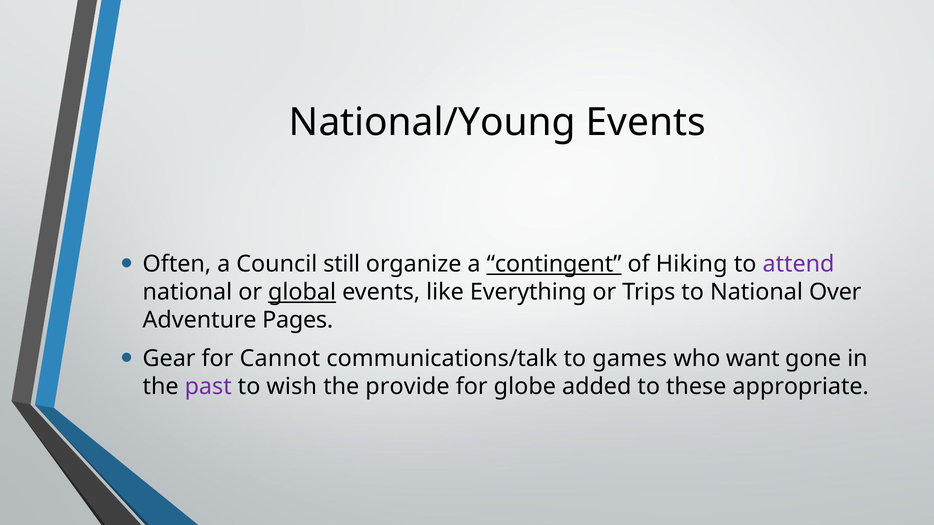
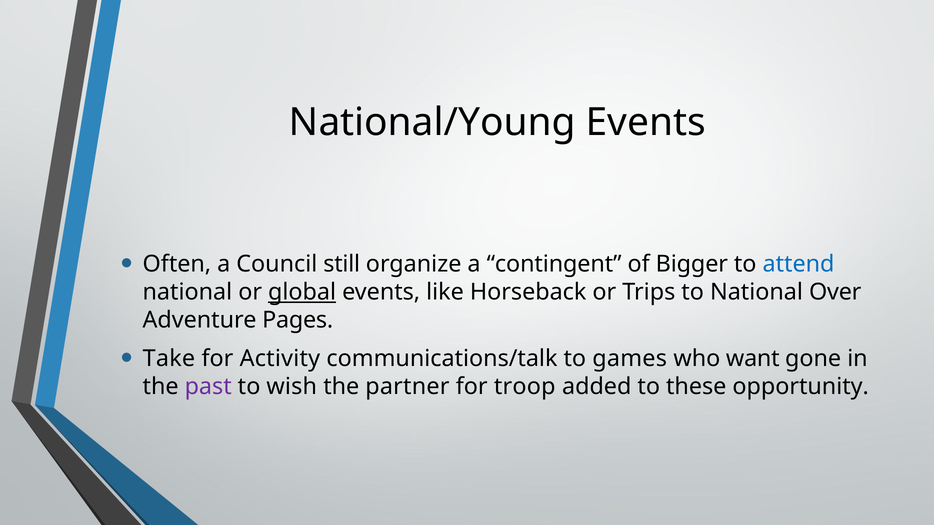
contingent underline: present -> none
Hiking: Hiking -> Bigger
attend colour: purple -> blue
Everything: Everything -> Horseback
Gear: Gear -> Take
Cannot: Cannot -> Activity
provide: provide -> partner
globe: globe -> troop
appropriate: appropriate -> opportunity
